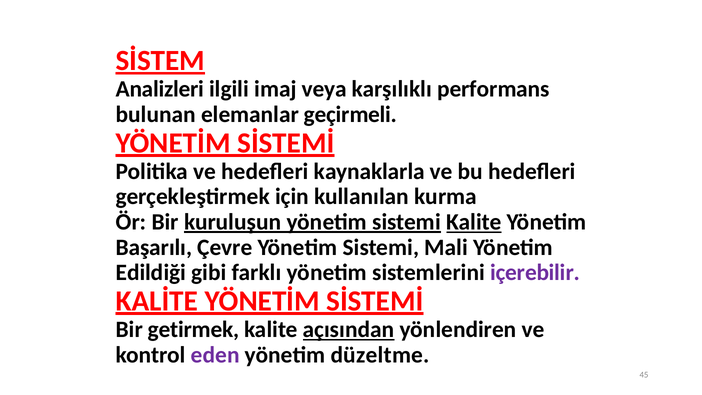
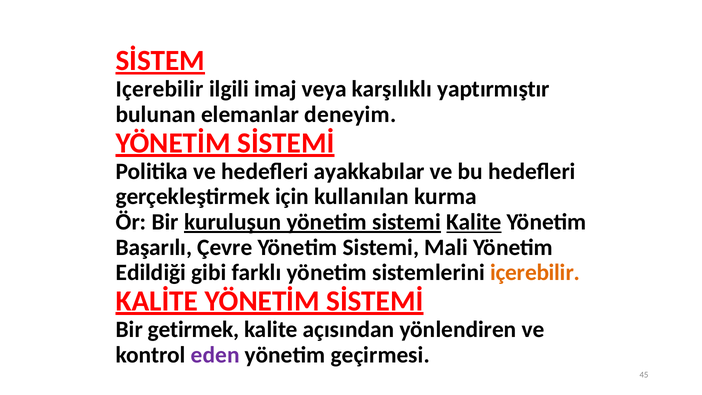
Analizleri at (160, 89): Analizleri -> Içerebilir
performans: performans -> yaptırmıştır
geçirmeli: geçirmeli -> deneyim
kaynaklarla: kaynaklarla -> ayakkabılar
içerebilir at (535, 273) colour: purple -> orange
açısından underline: present -> none
düzeltme: düzeltme -> geçirmesi
